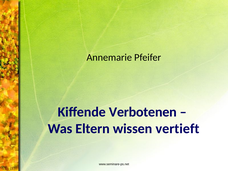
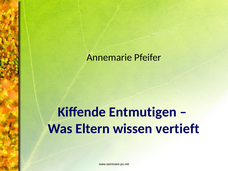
Verbotenen: Verbotenen -> Entmutigen
